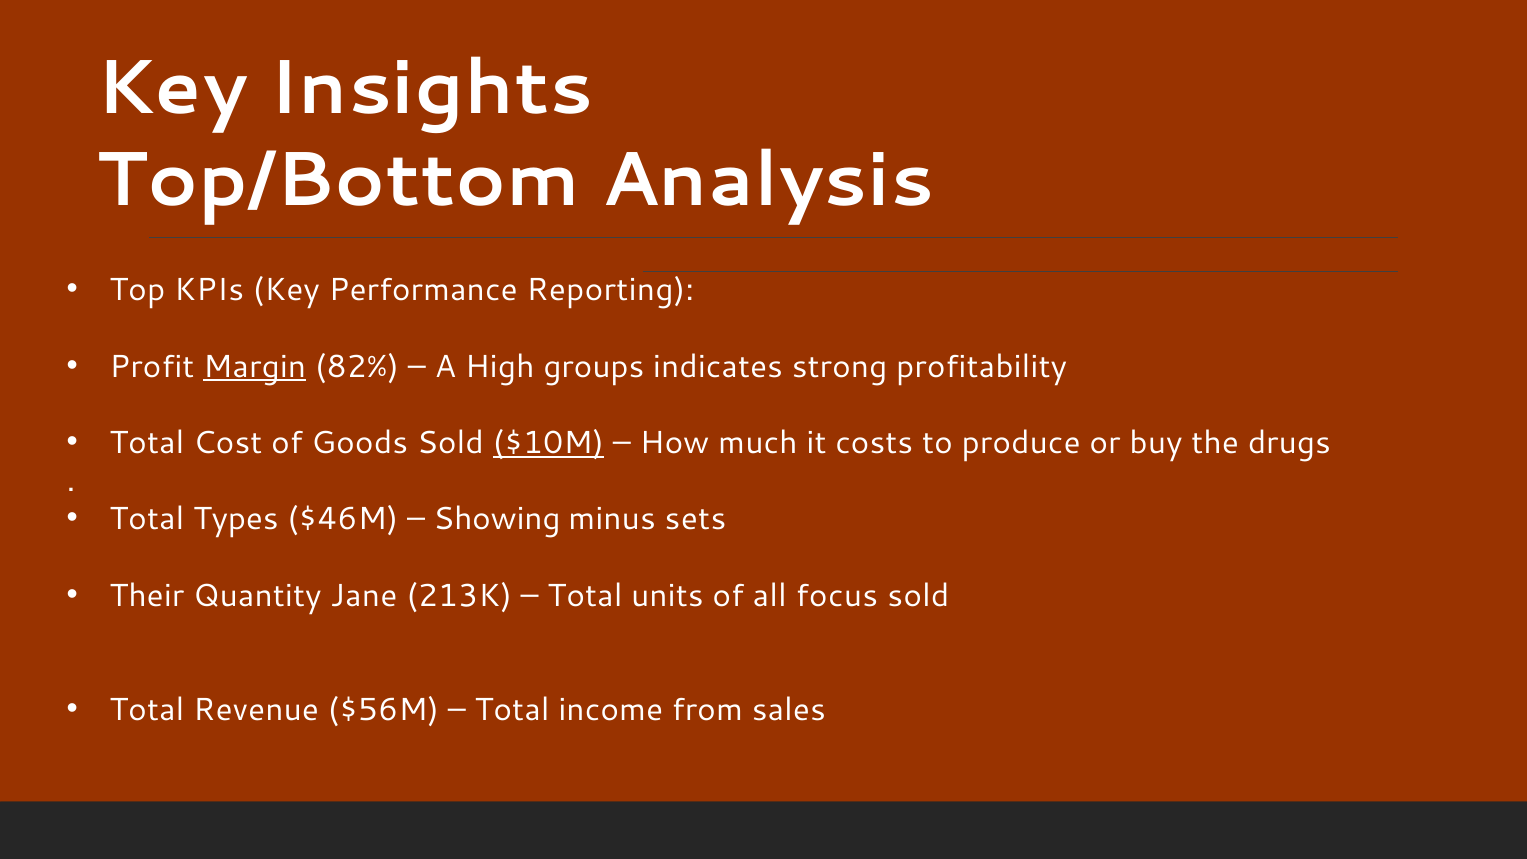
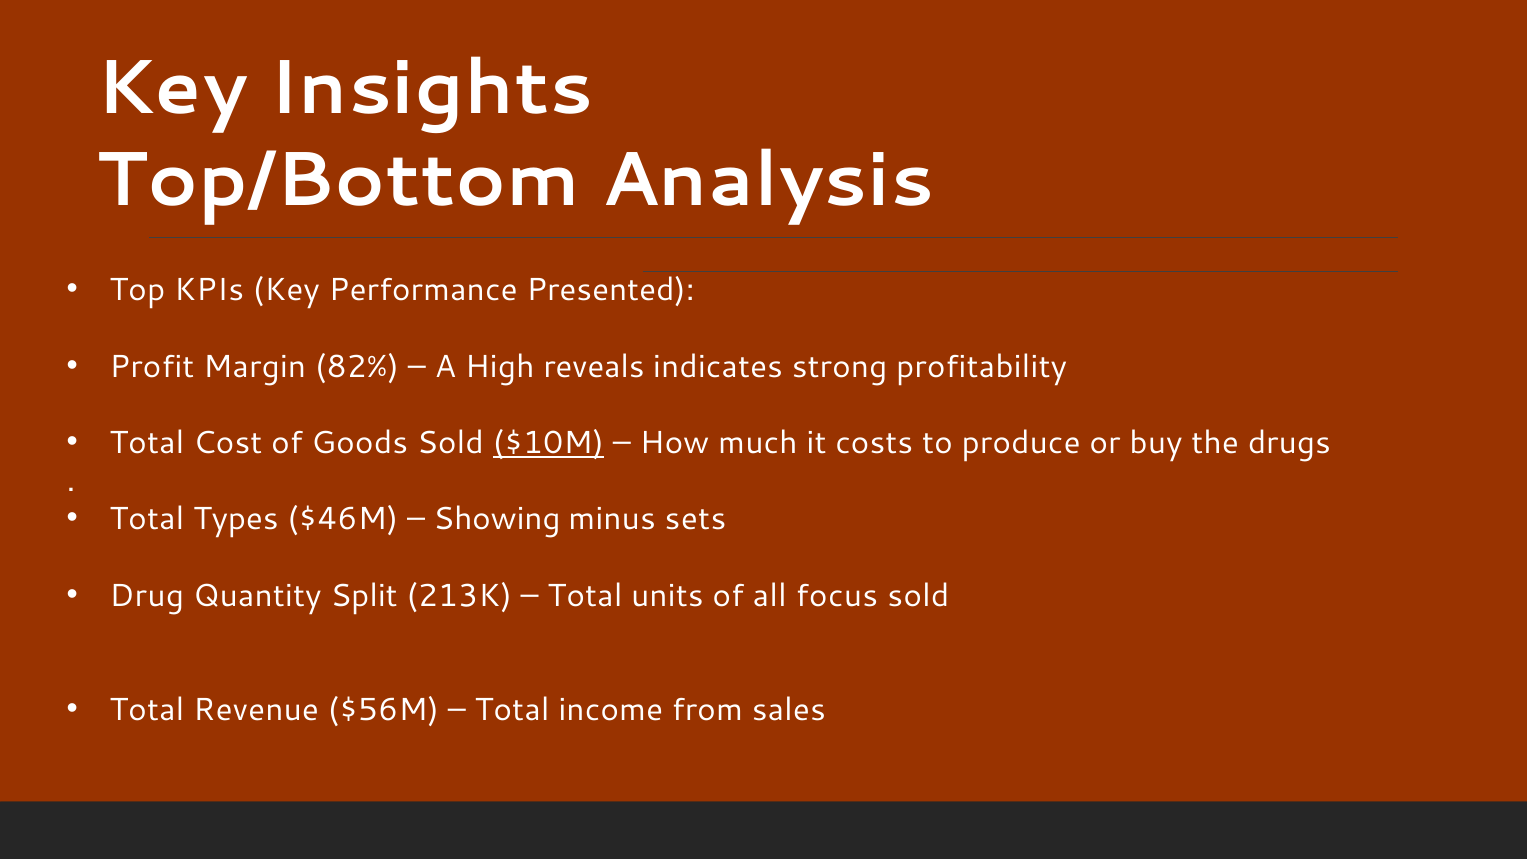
Reporting: Reporting -> Presented
Margin underline: present -> none
groups: groups -> reveals
Their: Their -> Drug
Jane: Jane -> Split
